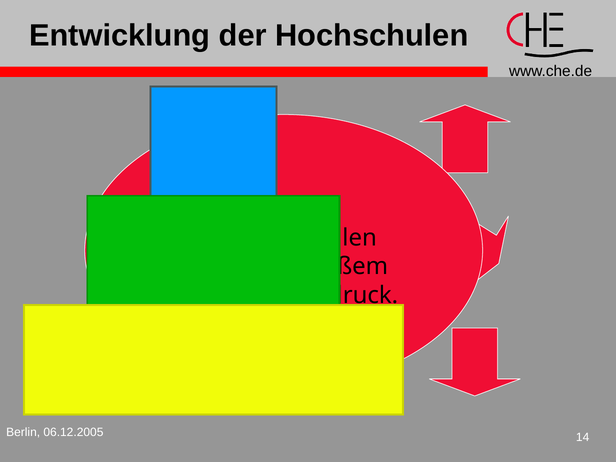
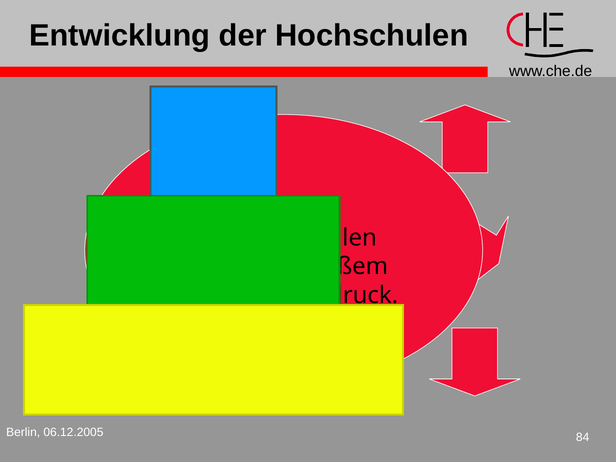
14: 14 -> 84
